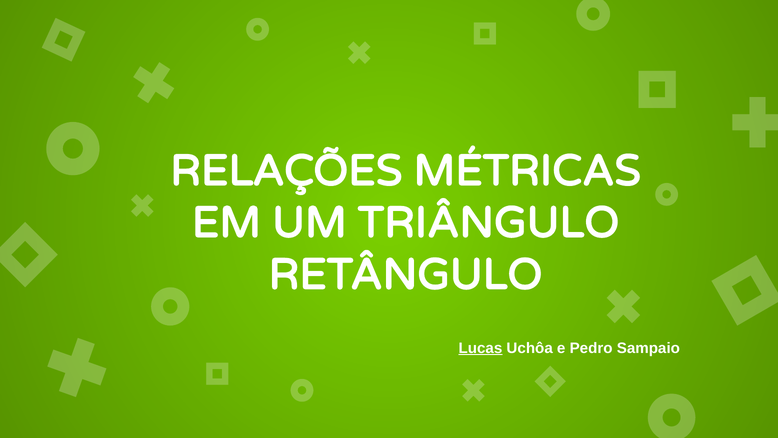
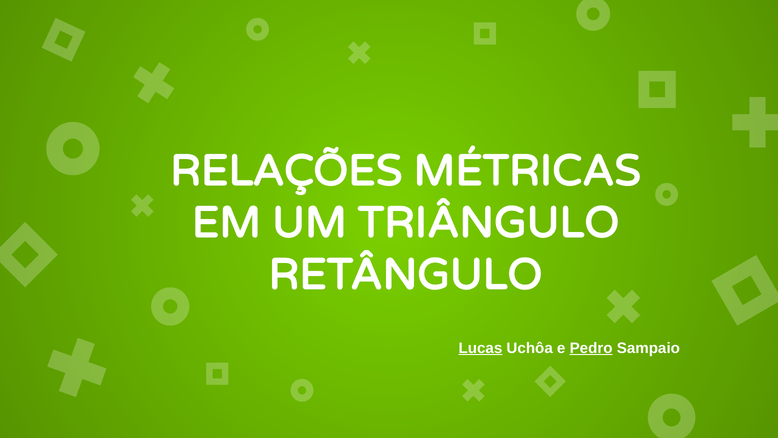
Pedro underline: none -> present
